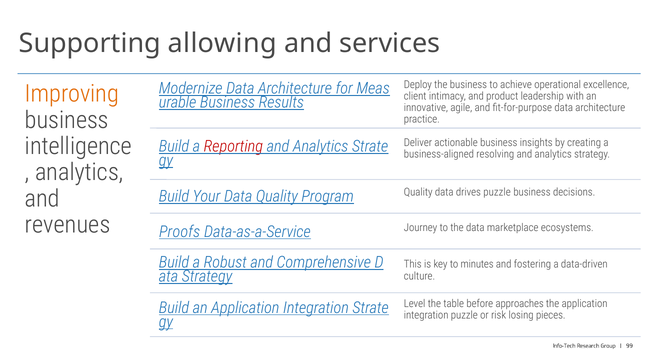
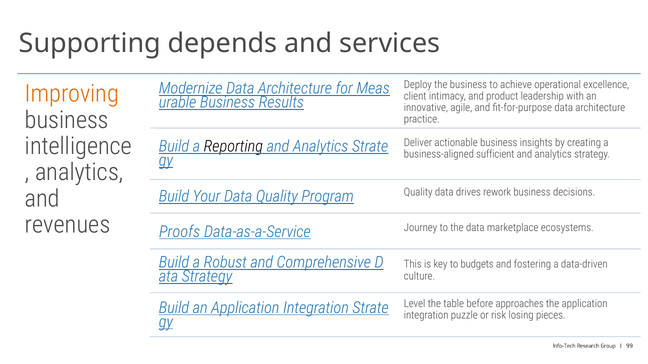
allowing: allowing -> depends
Reporting colour: red -> black
resolving: resolving -> sufficient
drives puzzle: puzzle -> rework
minutes: minutes -> budgets
